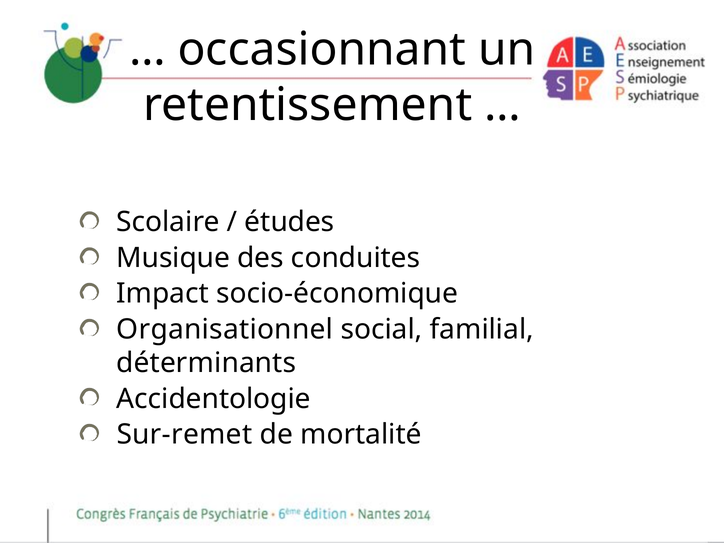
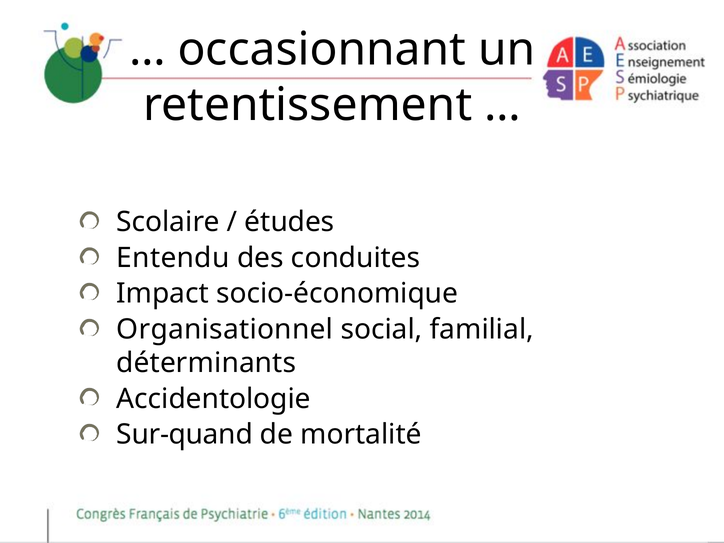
Musique: Musique -> Entendu
Sur-remet: Sur-remet -> Sur-quand
